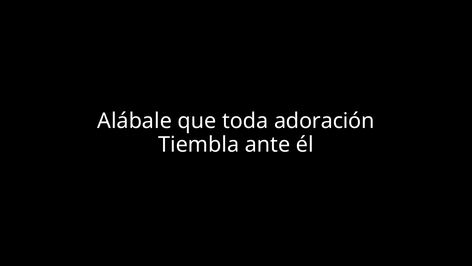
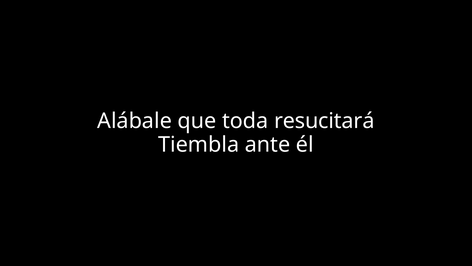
adoración: adoración -> resucitará
